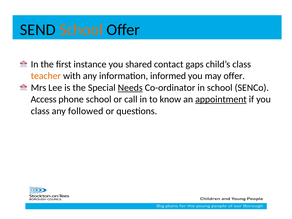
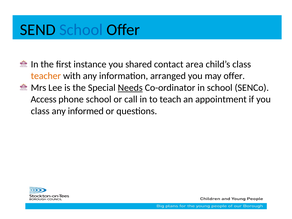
School at (81, 30) colour: orange -> blue
gaps: gaps -> area
informed: informed -> arranged
know: know -> teach
appointment underline: present -> none
followed: followed -> informed
